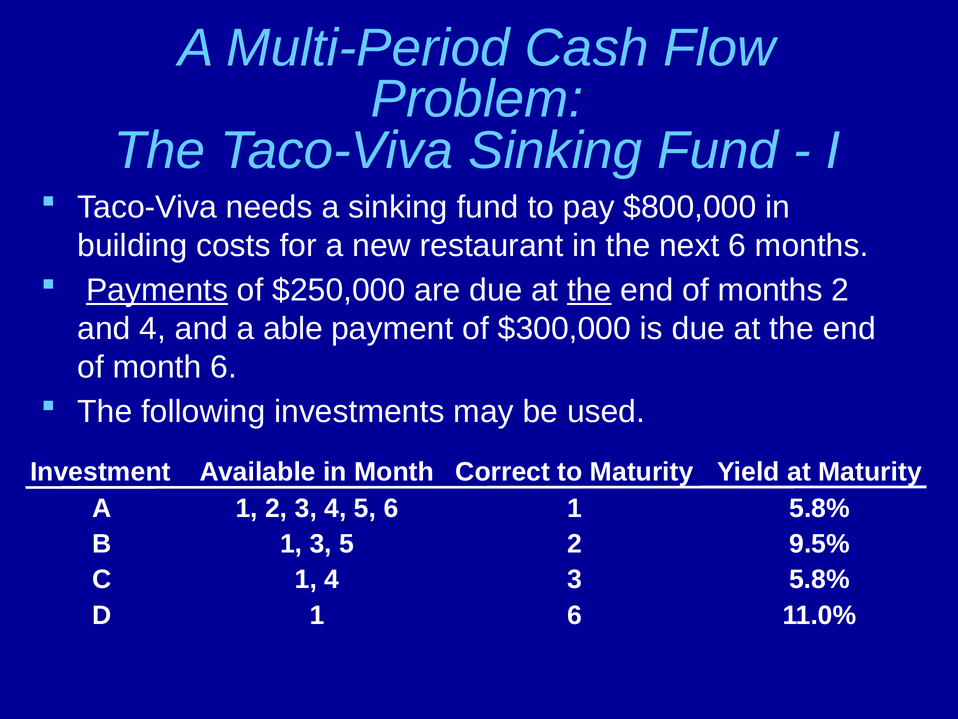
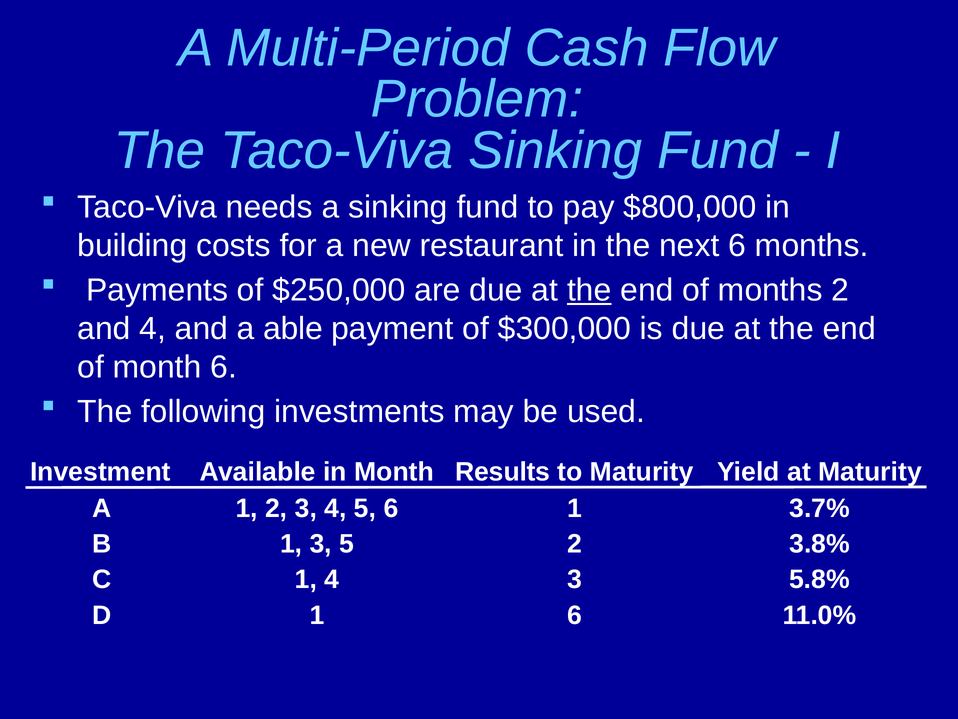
Payments underline: present -> none
Correct: Correct -> Results
1 5.8%: 5.8% -> 3.7%
9.5%: 9.5% -> 3.8%
